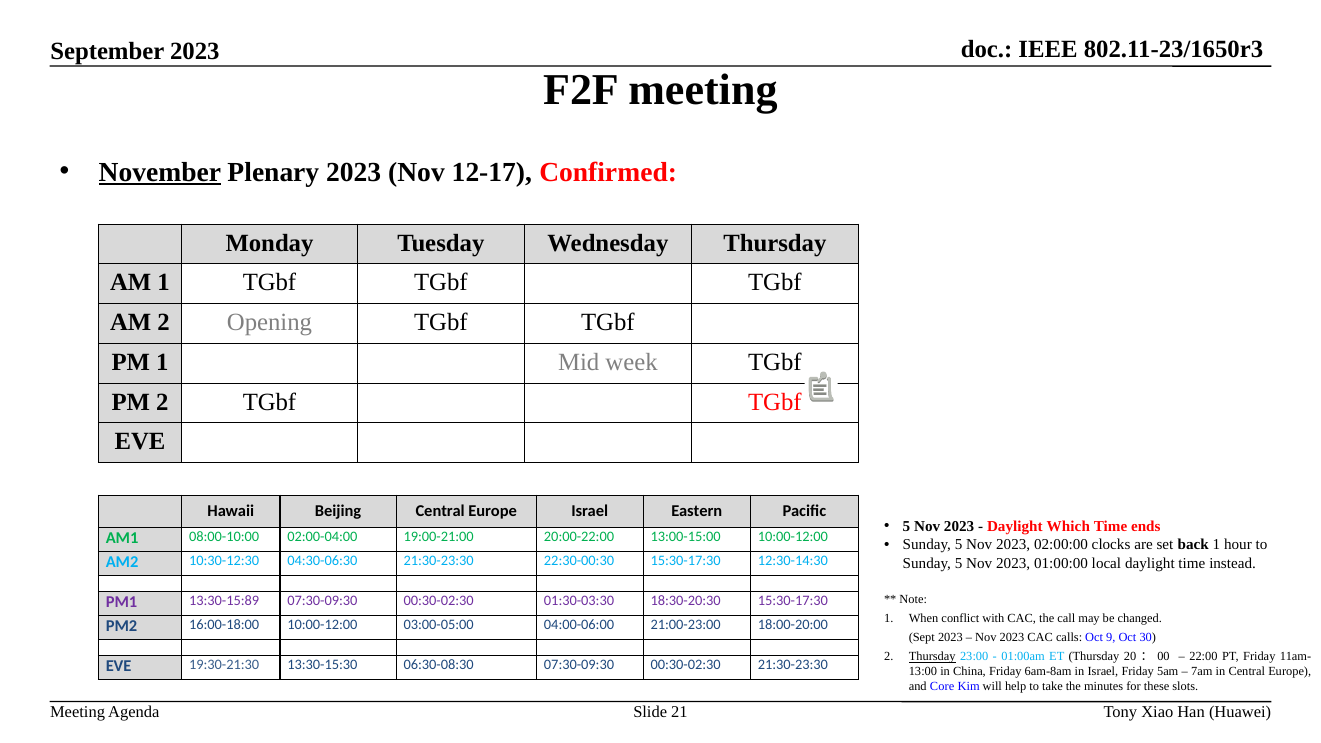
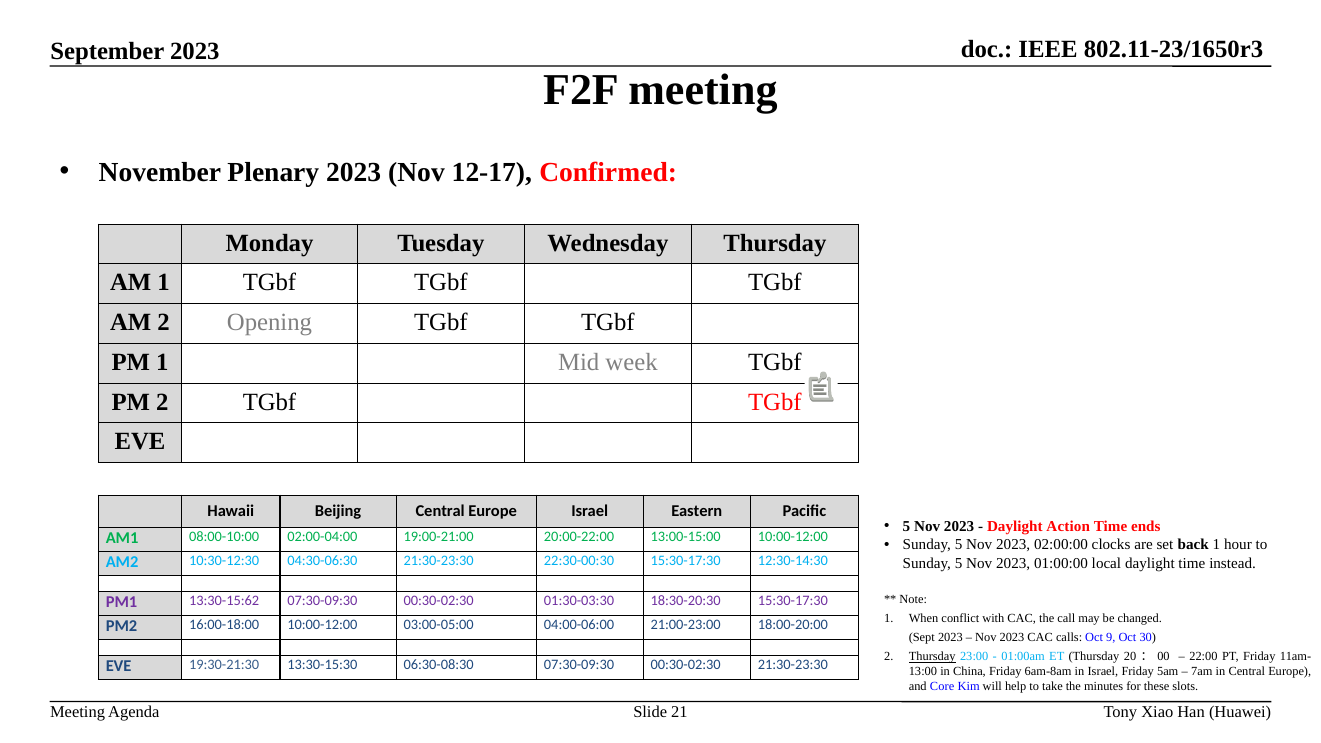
November underline: present -> none
Which: Which -> Action
13:30-15:89: 13:30-15:89 -> 13:30-15:62
